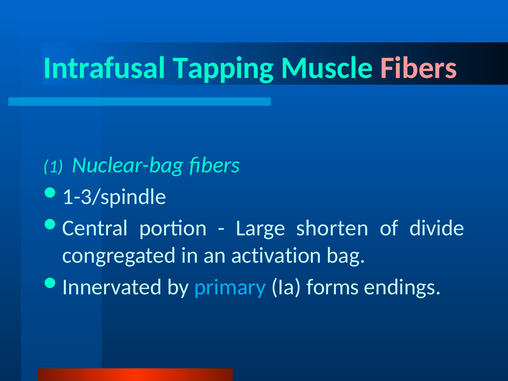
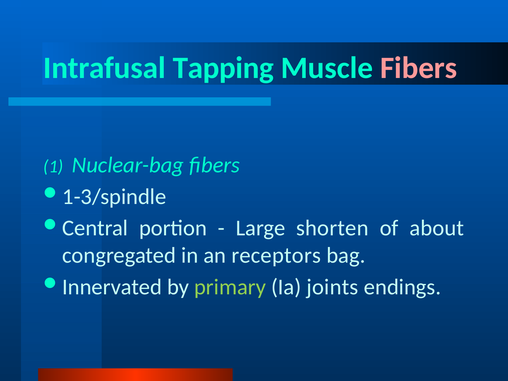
divide: divide -> about
activation: activation -> receptors
primary colour: light blue -> light green
forms: forms -> joints
